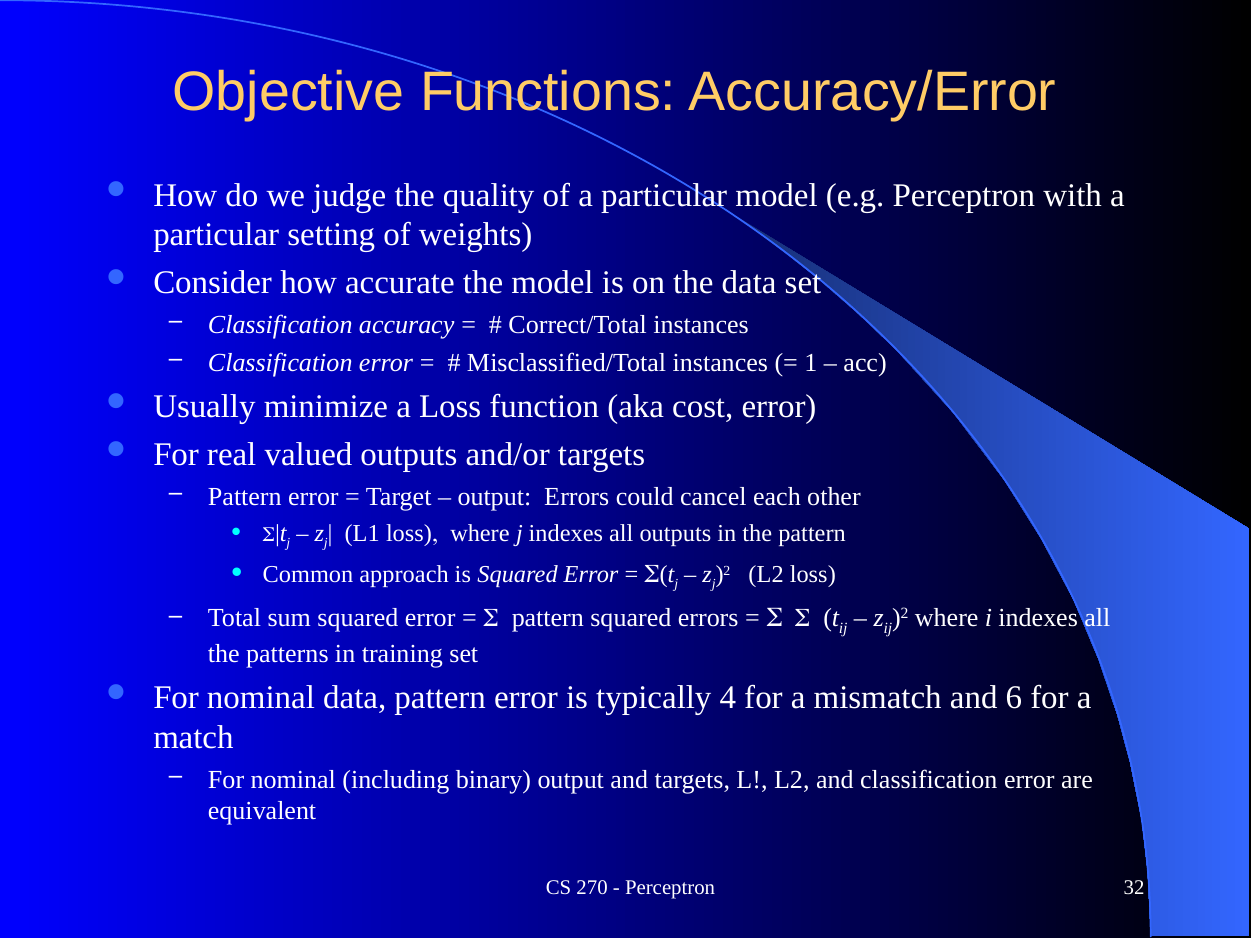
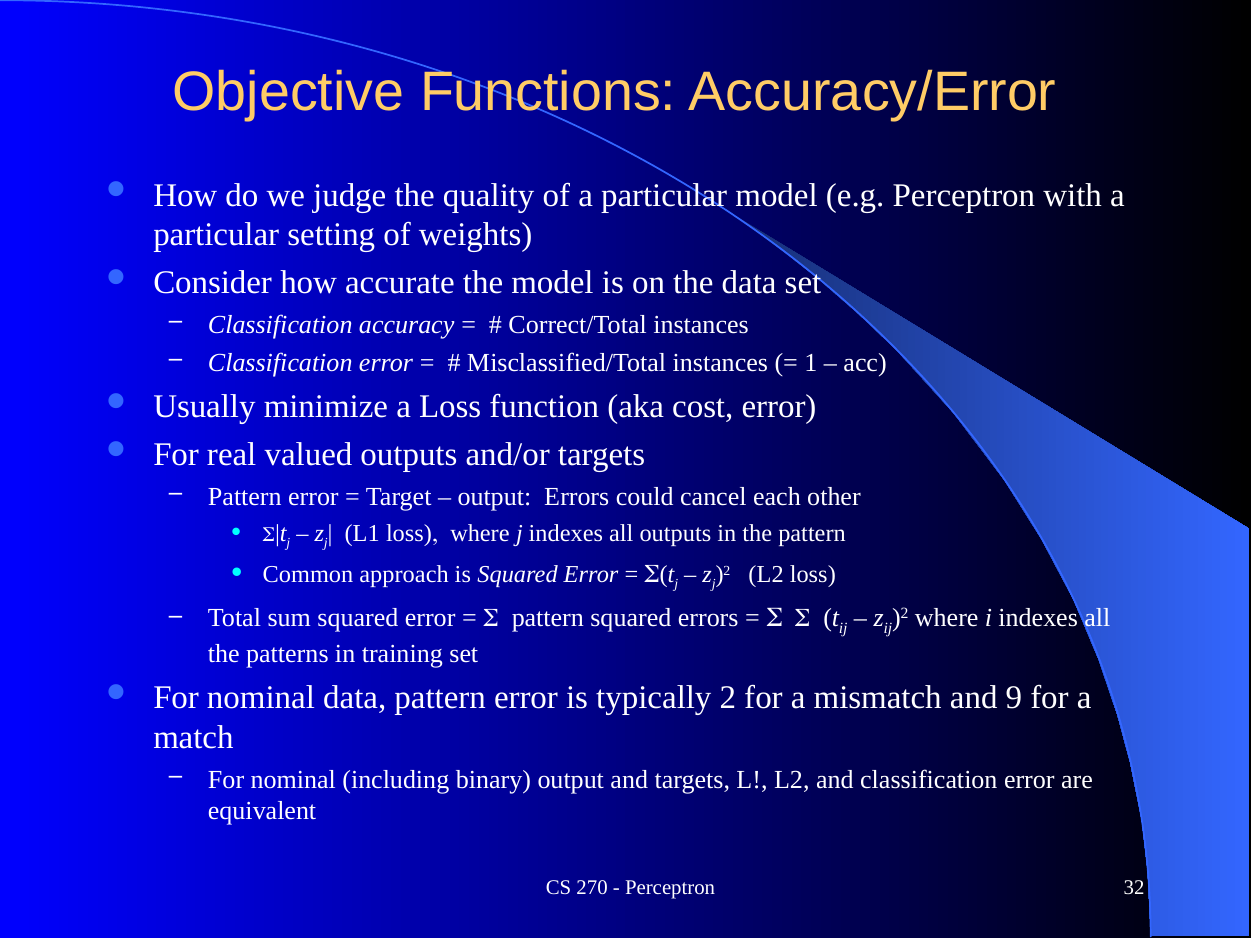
4: 4 -> 2
6: 6 -> 9
